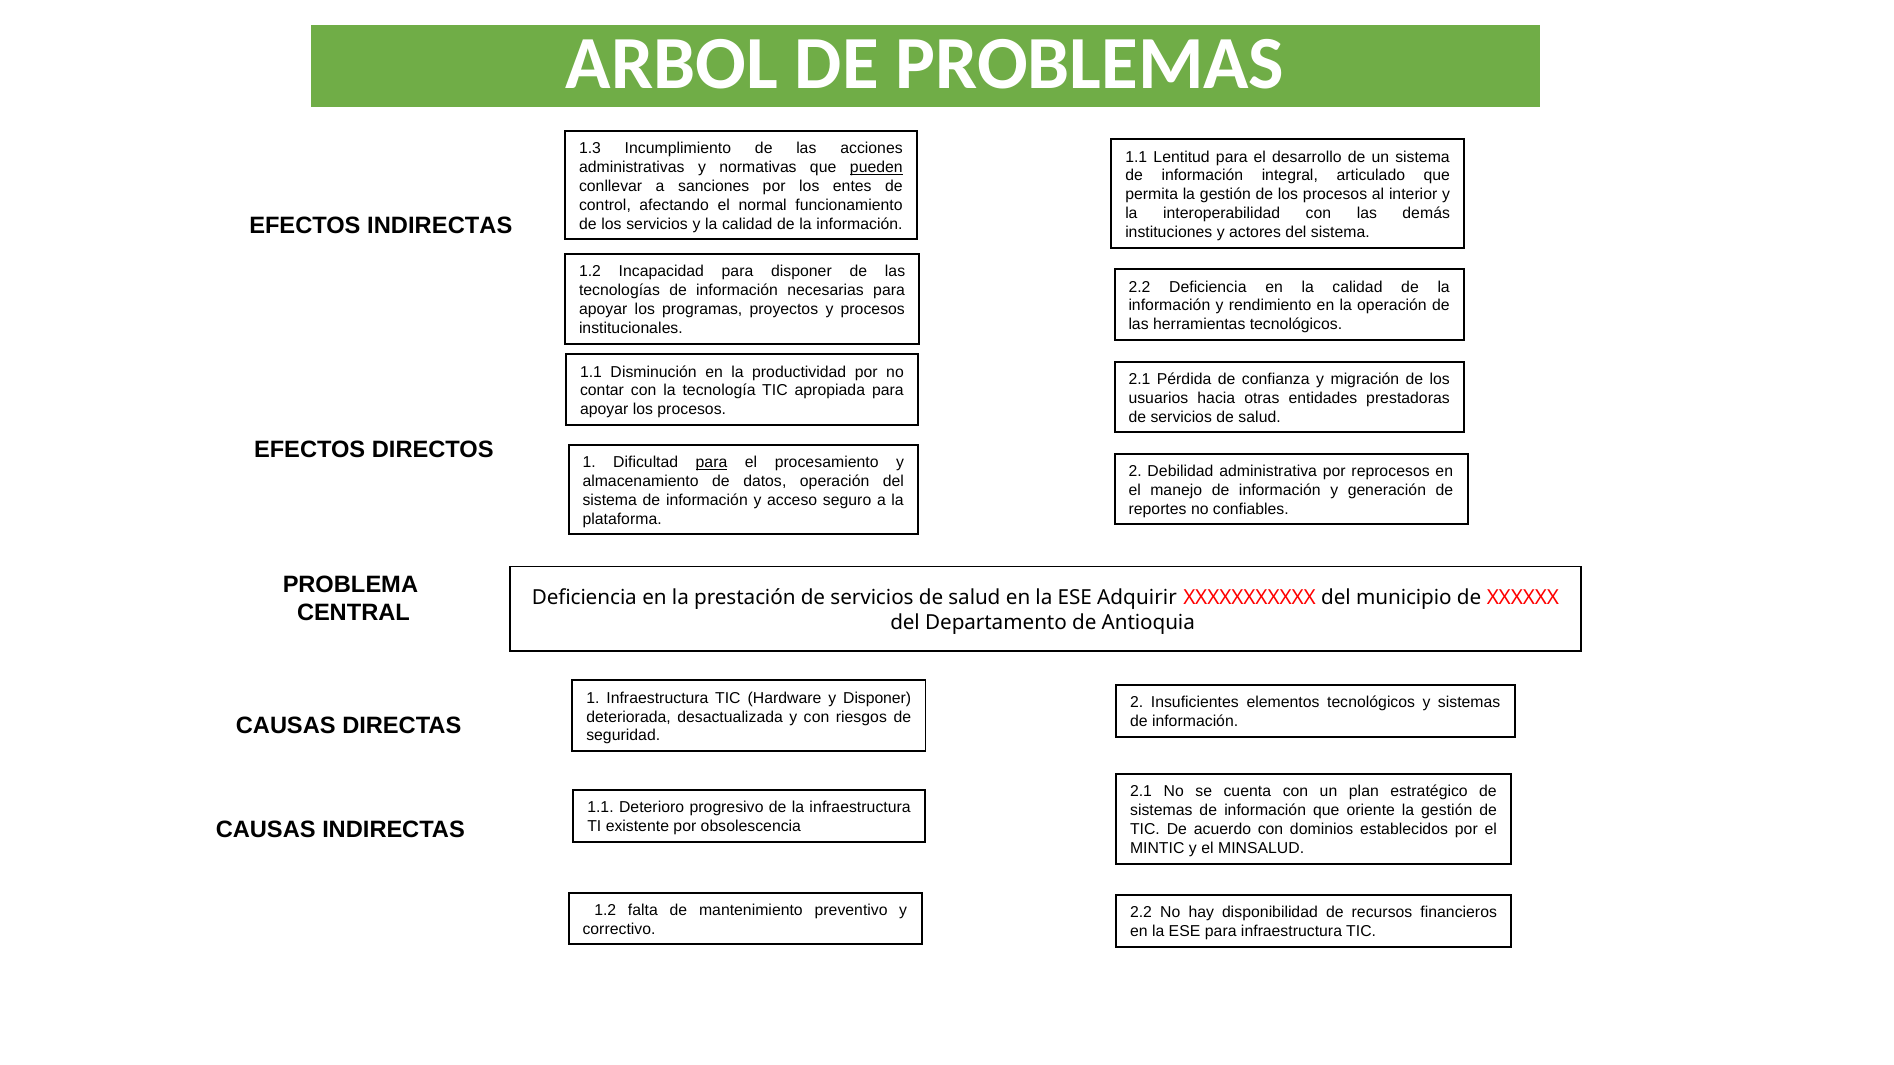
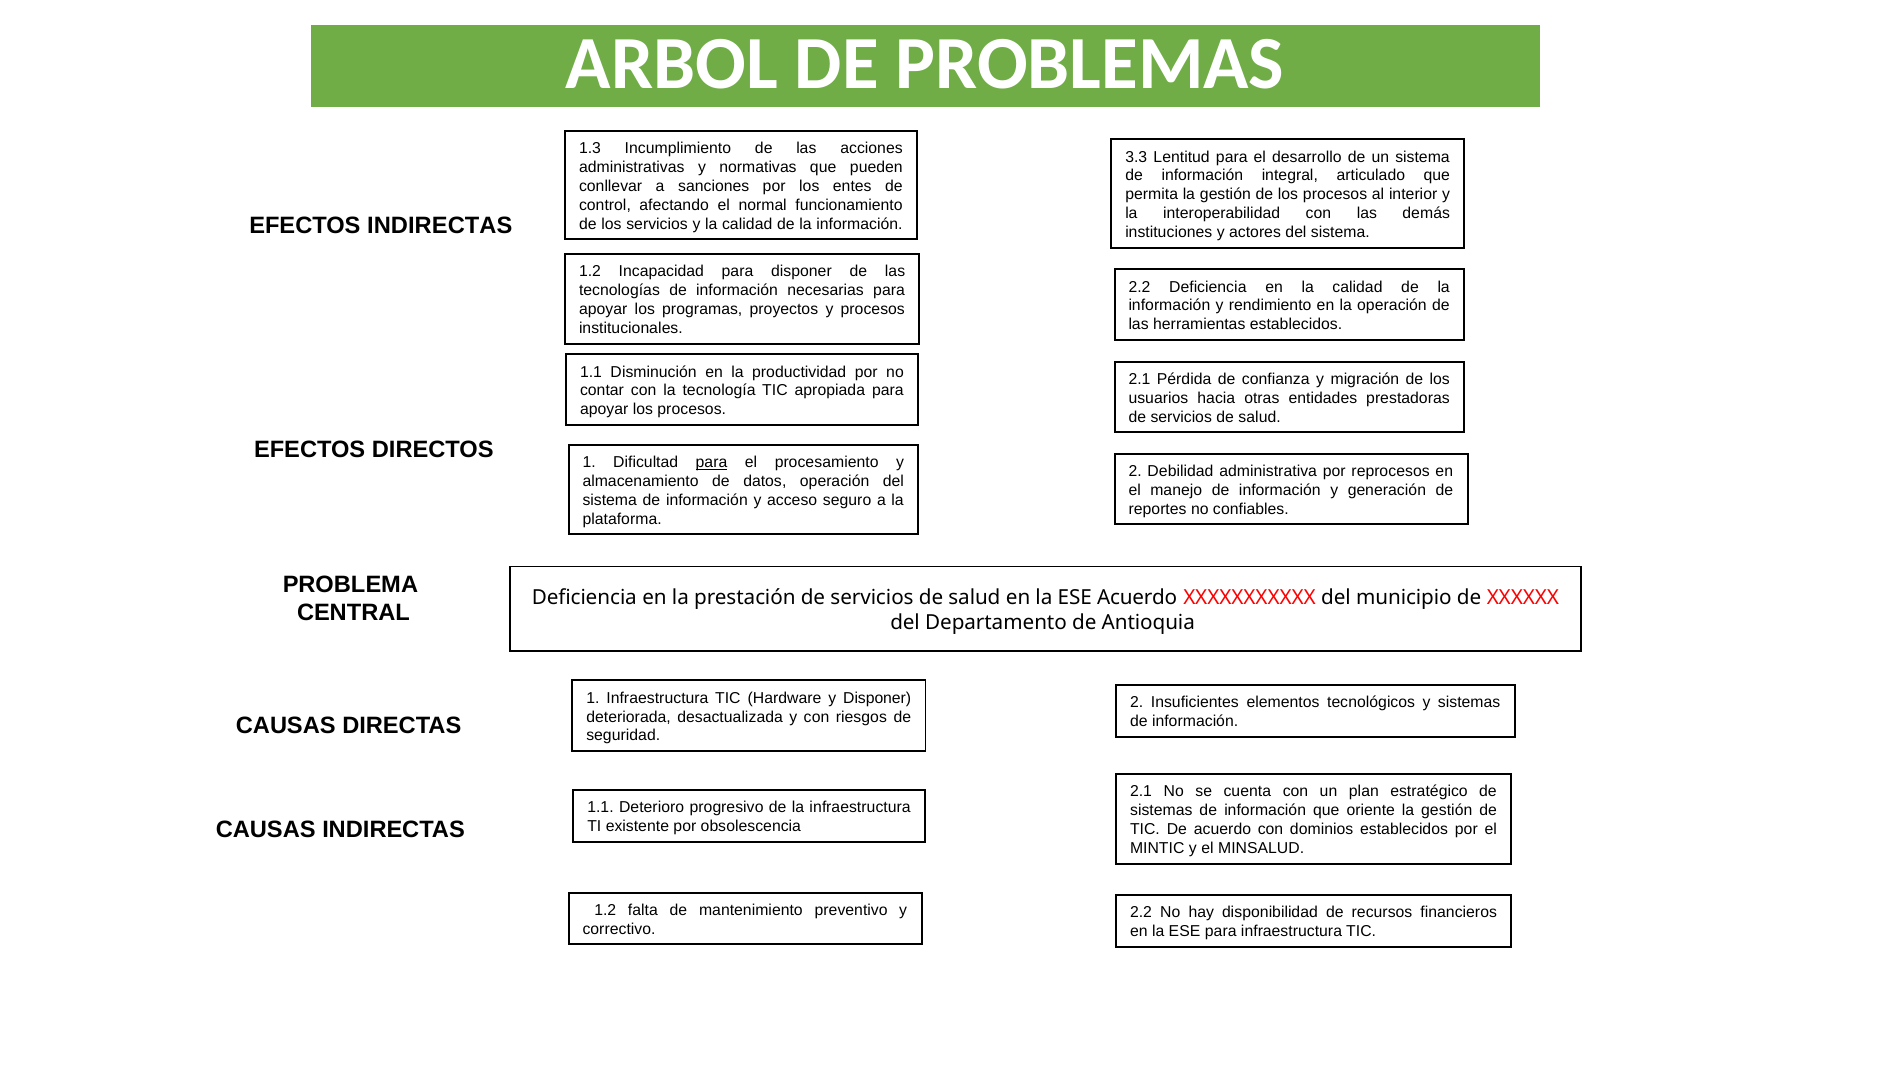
1.1 at (1136, 157): 1.1 -> 3.3
pueden underline: present -> none
herramientas tecnológicos: tecnológicos -> establecidos
ESE Adquirir: Adquirir -> Acuerdo
